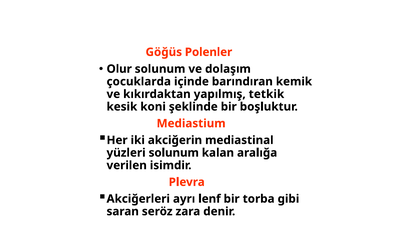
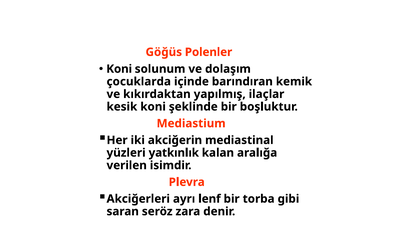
Olur at (119, 69): Olur -> Koni
tetkik: tetkik -> ilaçlar
yüzleri solunum: solunum -> yatkınlık
